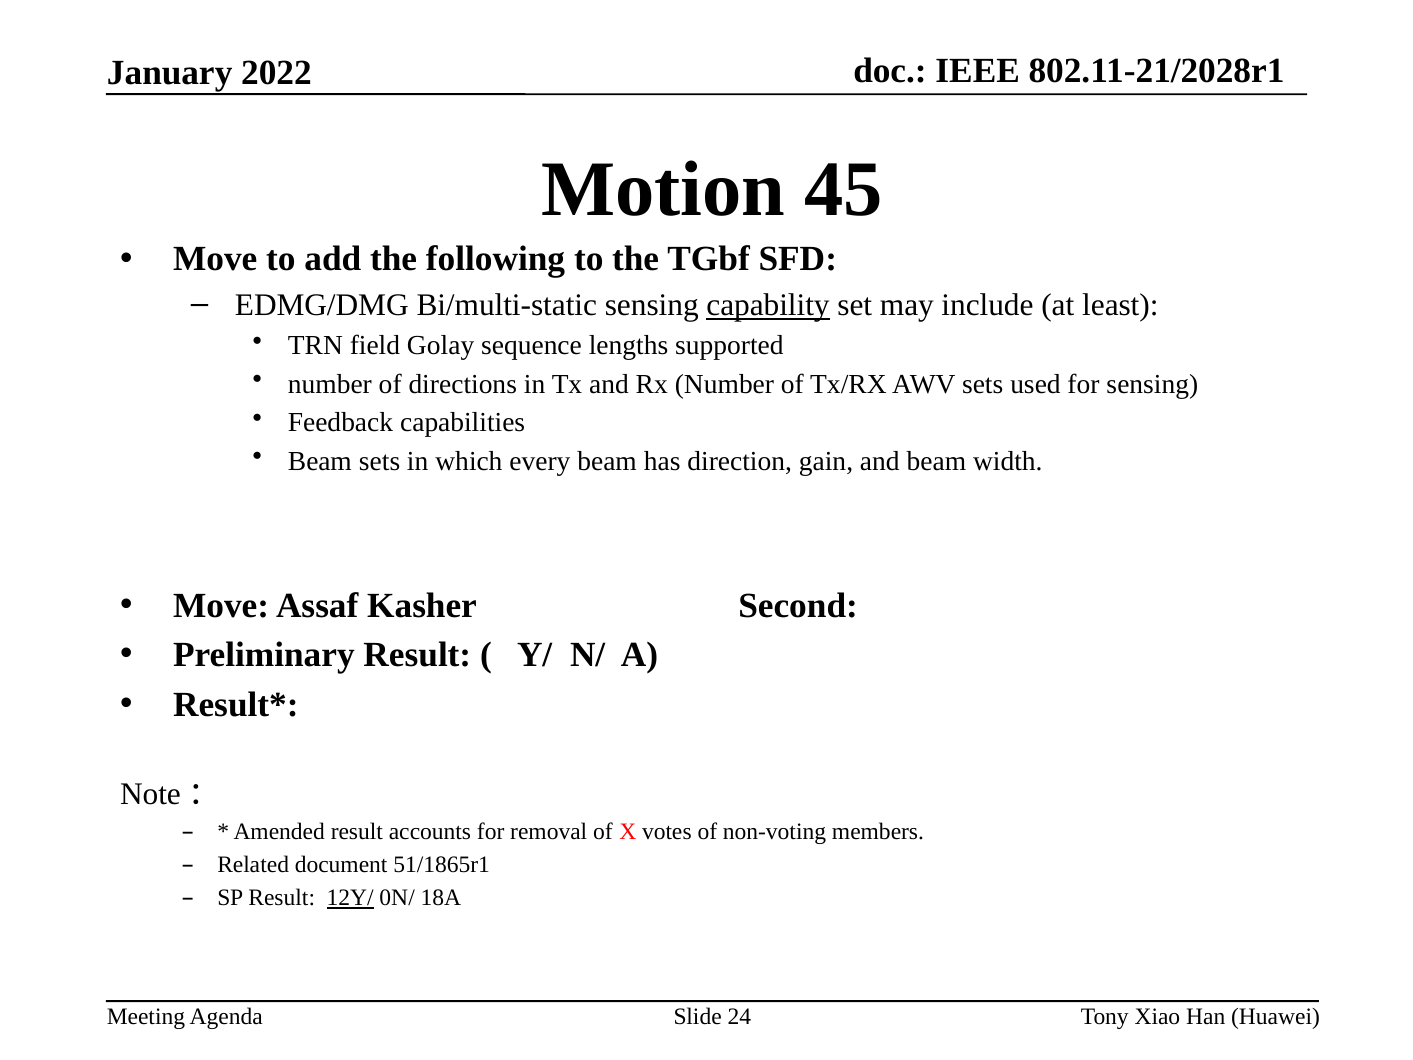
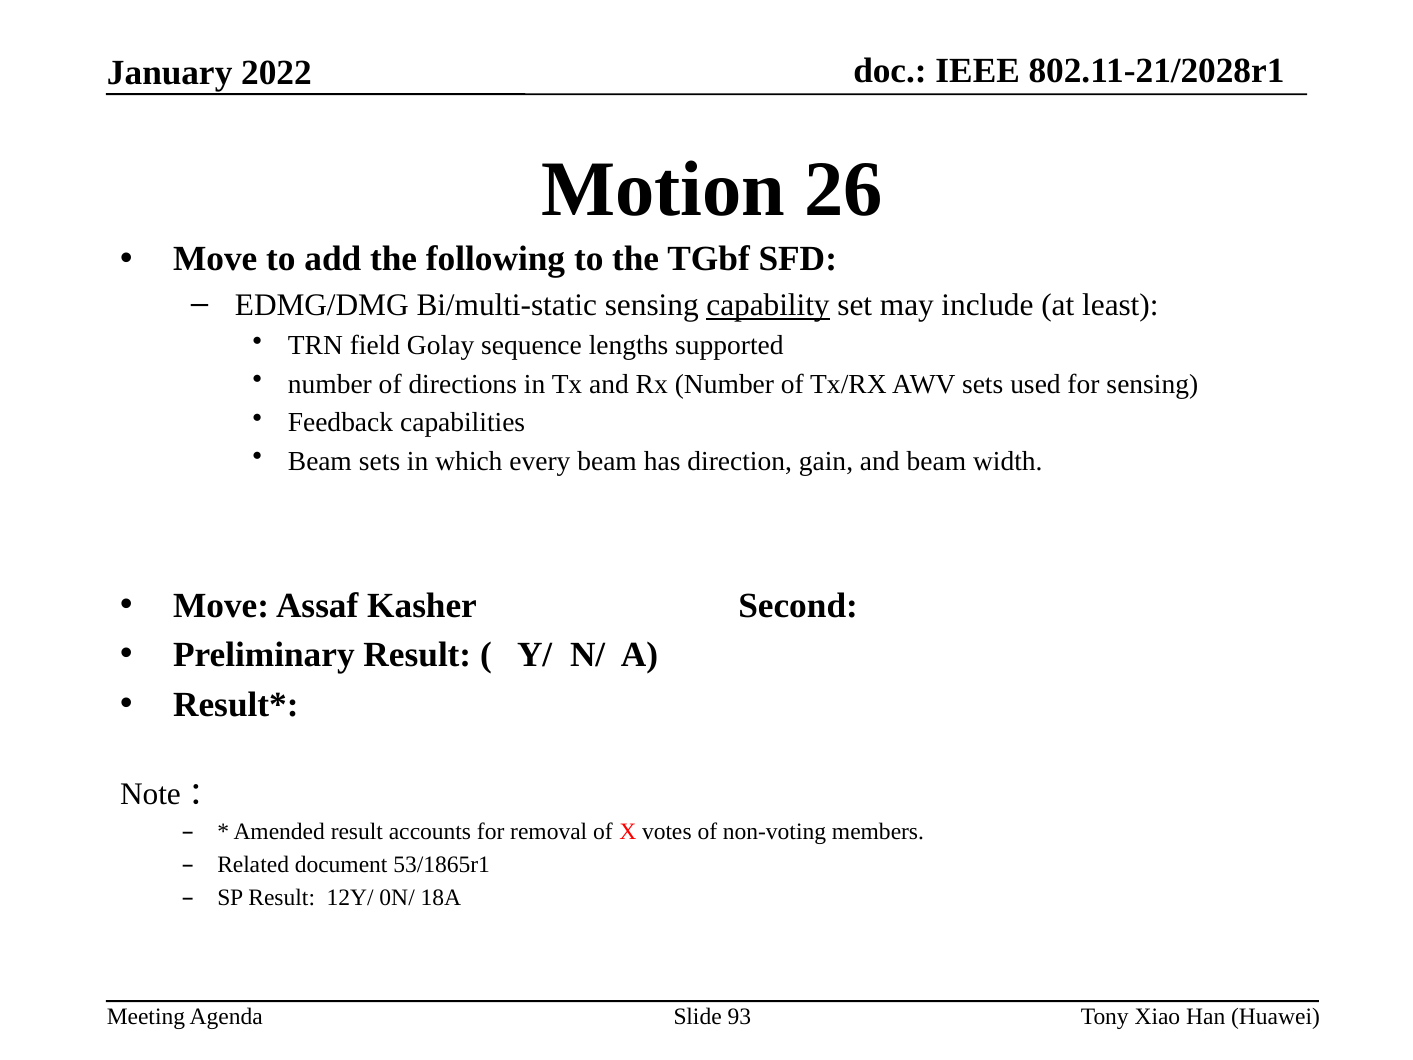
45: 45 -> 26
51/1865r1: 51/1865r1 -> 53/1865r1
12Y/ underline: present -> none
24: 24 -> 93
